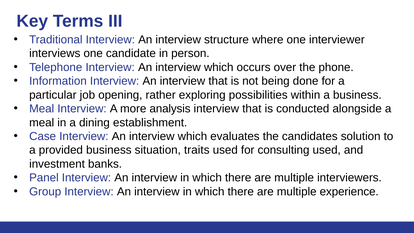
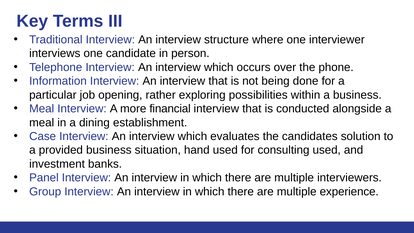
analysis: analysis -> financial
traits: traits -> hand
